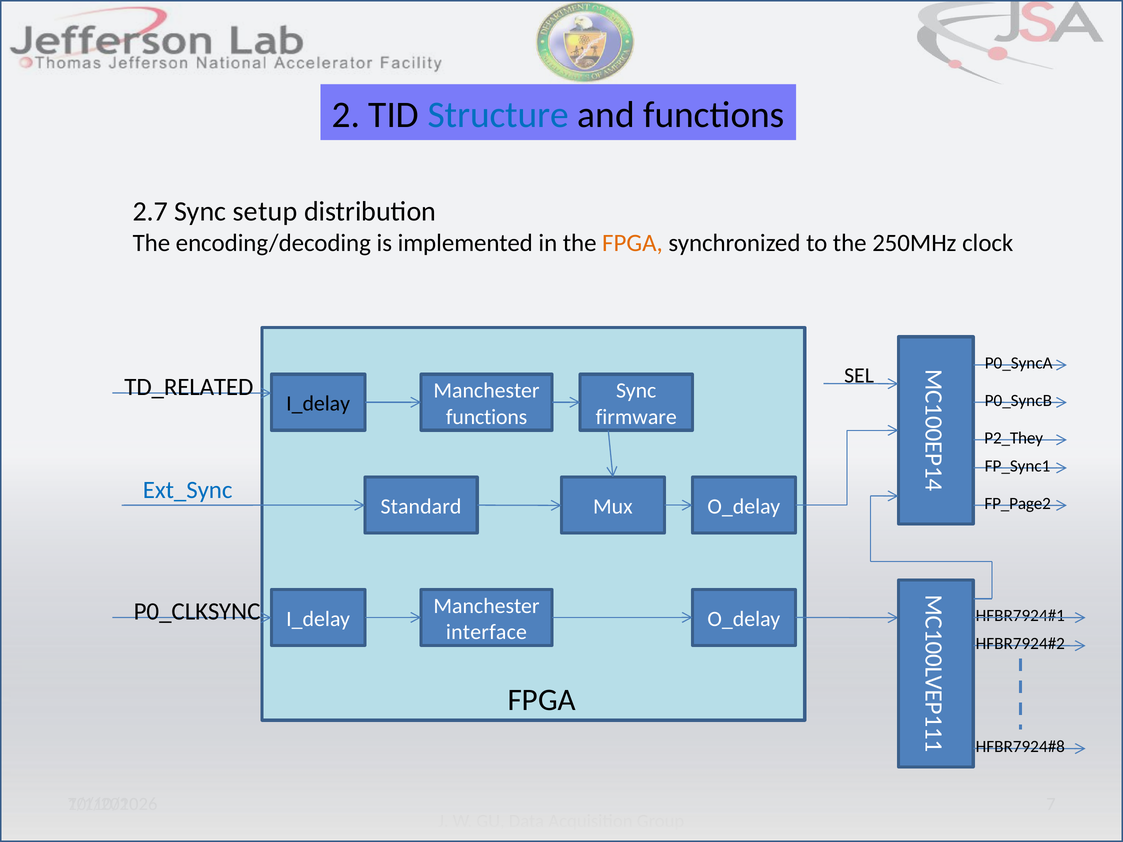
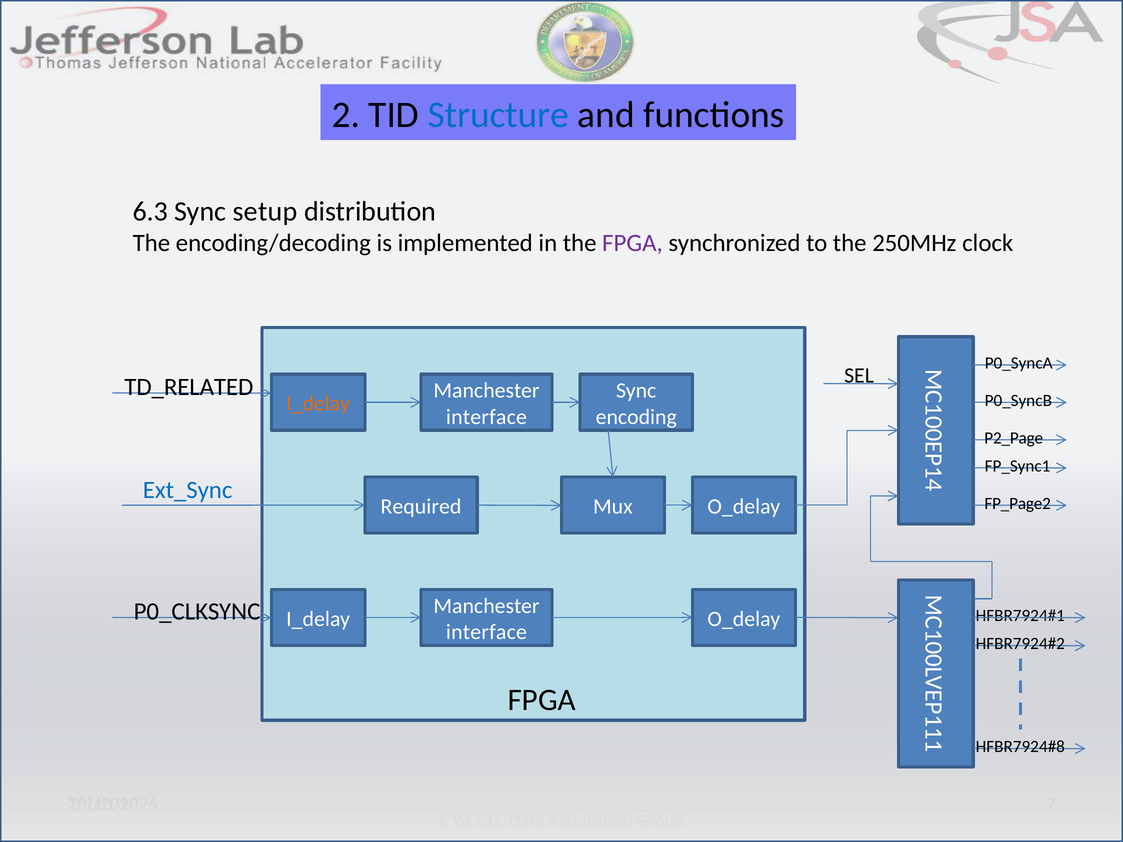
2.7: 2.7 -> 6.3
FPGA at (632, 243) colour: orange -> purple
I_delay at (318, 404) colour: black -> orange
functions at (487, 417): functions -> interface
firmware: firmware -> encoding
P2_They: P2_They -> P2_Page
Standard: Standard -> Required
